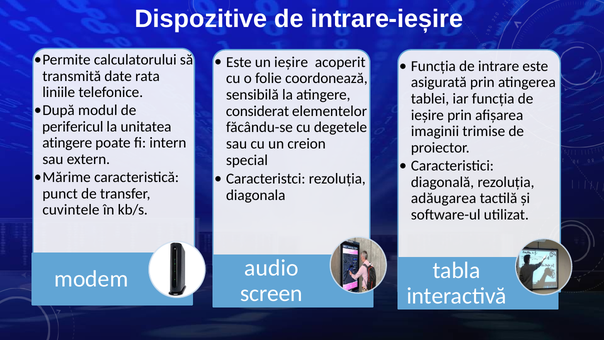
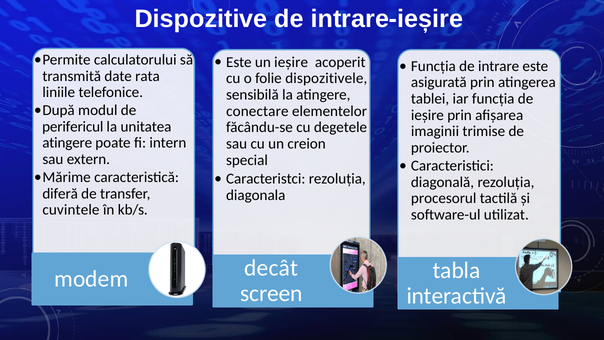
coordonează: coordonează -> dispozitivele
considerat: considerat -> conectare
punct: punct -> diferă
adăugarea: adăugarea -> procesorul
audio: audio -> decât
